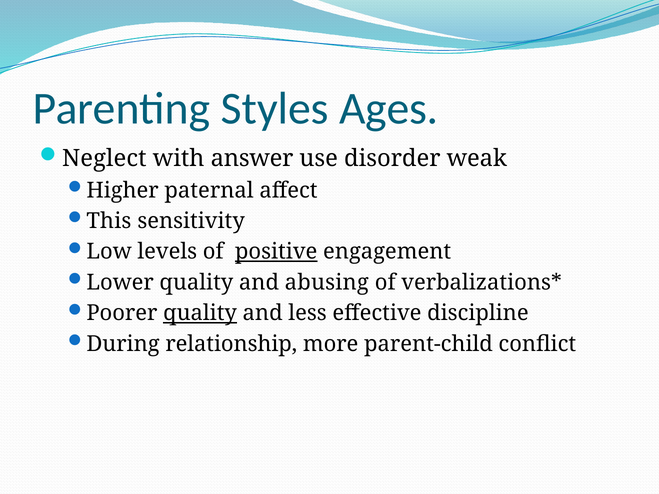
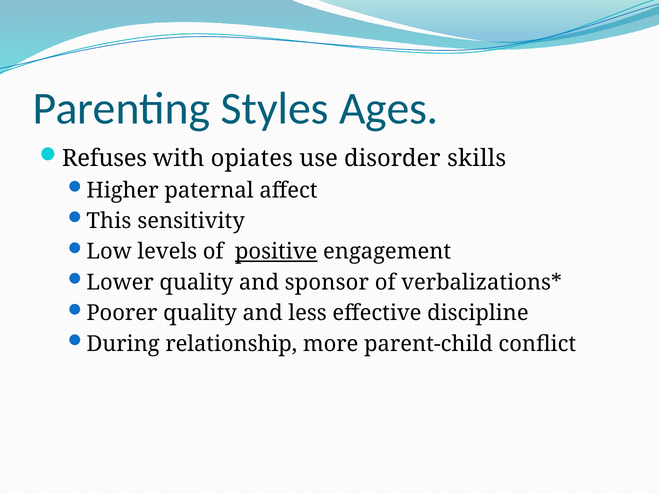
Neglect: Neglect -> Refuses
answer: answer -> opiates
weak: weak -> skills
abusing: abusing -> sponsor
quality at (200, 313) underline: present -> none
